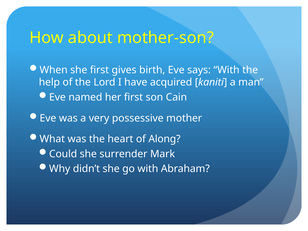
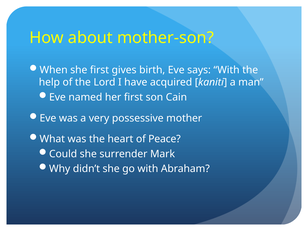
Along: Along -> Peace
